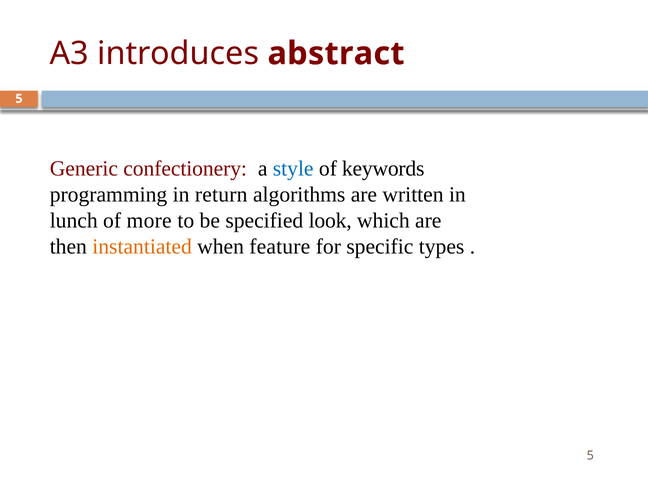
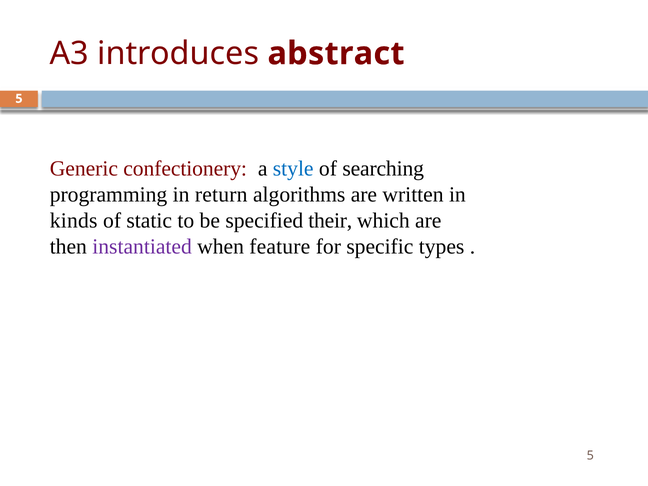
keywords: keywords -> searching
lunch: lunch -> kinds
more: more -> static
look: look -> their
instantiated colour: orange -> purple
